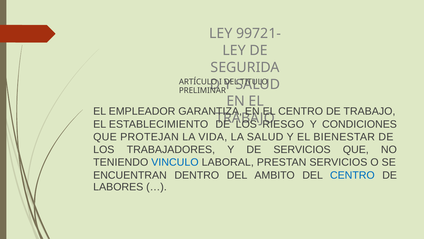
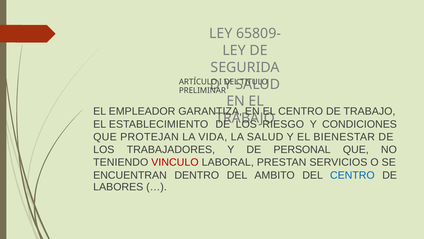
99721-: 99721- -> 65809-
DE SERVICIOS: SERVICIOS -> PERSONAL
VINCULO colour: blue -> red
